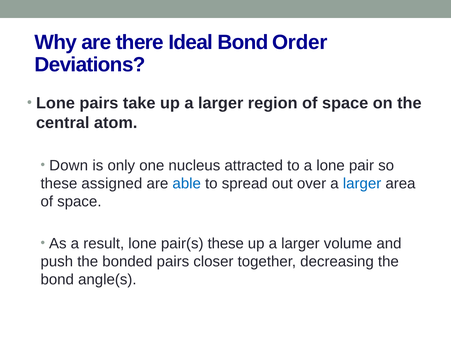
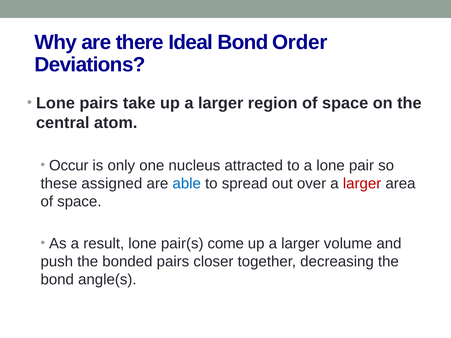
Down: Down -> Occur
larger at (362, 184) colour: blue -> red
pair(s these: these -> come
